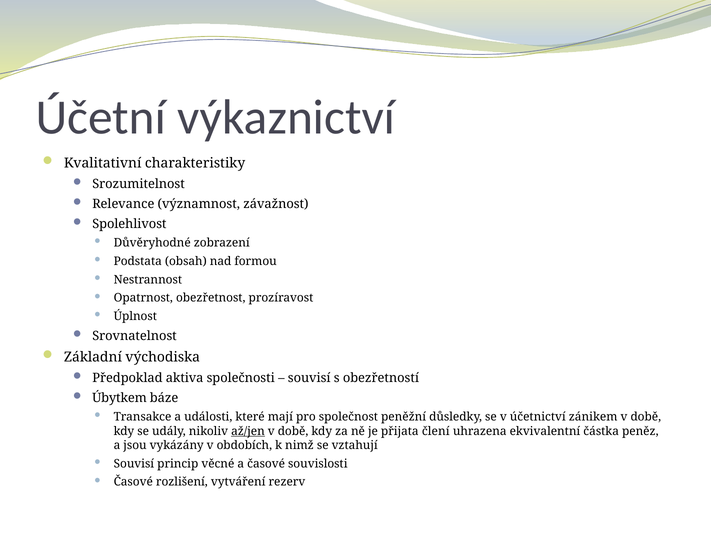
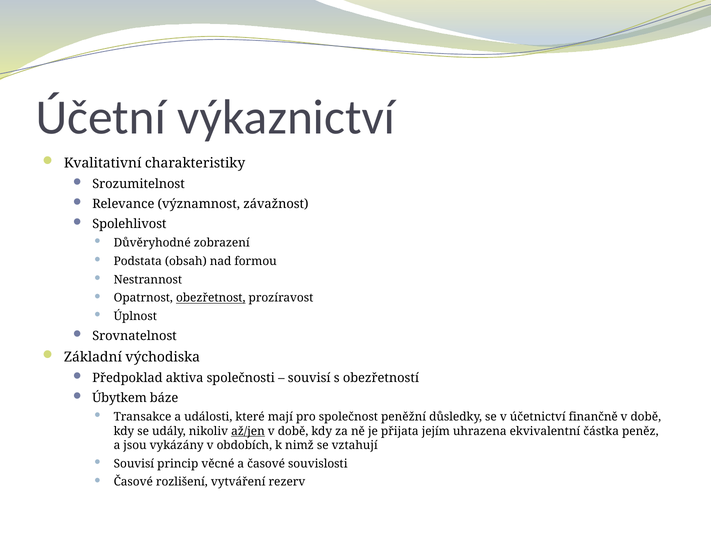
obezřetnost underline: none -> present
zánikem: zánikem -> finančně
člení: člení -> jejím
